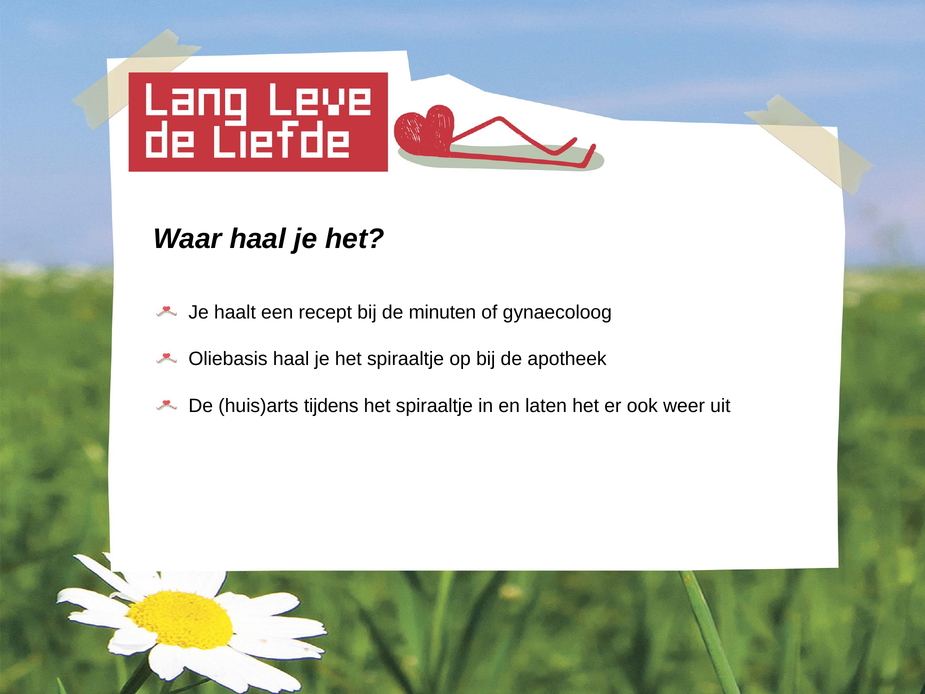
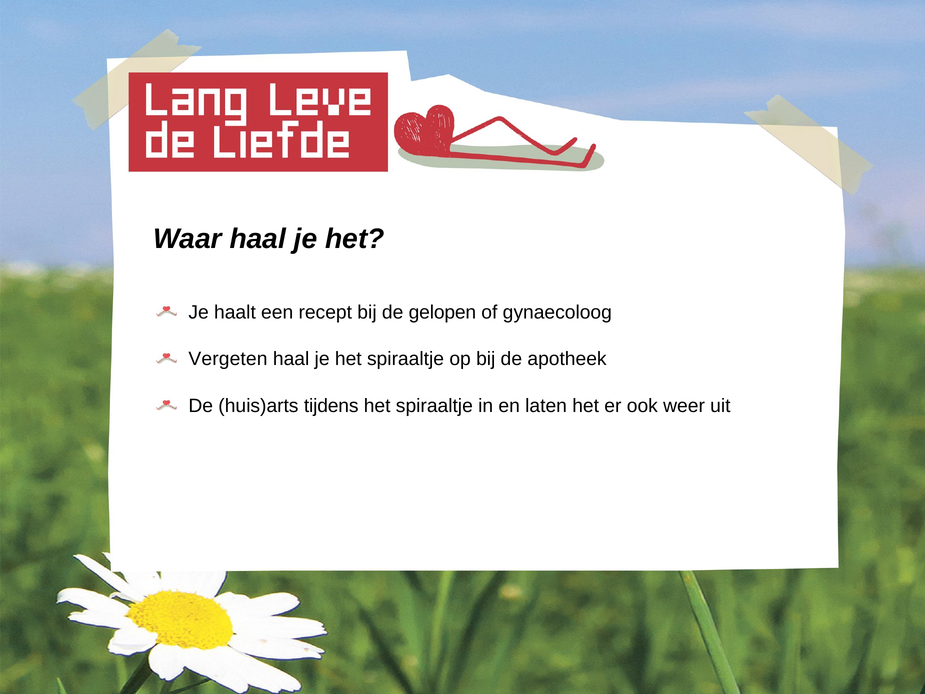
minuten: minuten -> gelopen
Oliebasis: Oliebasis -> Vergeten
